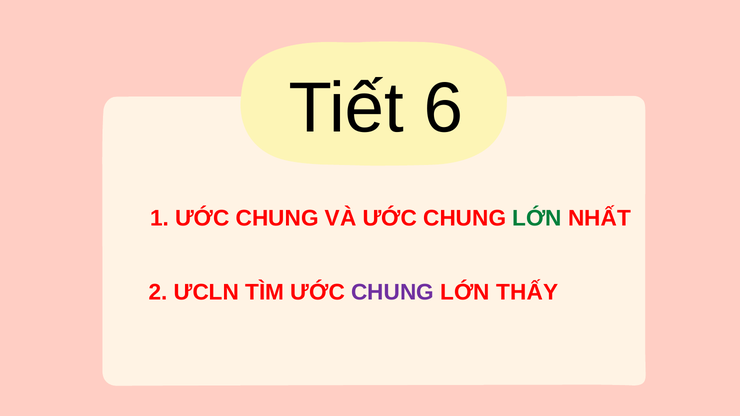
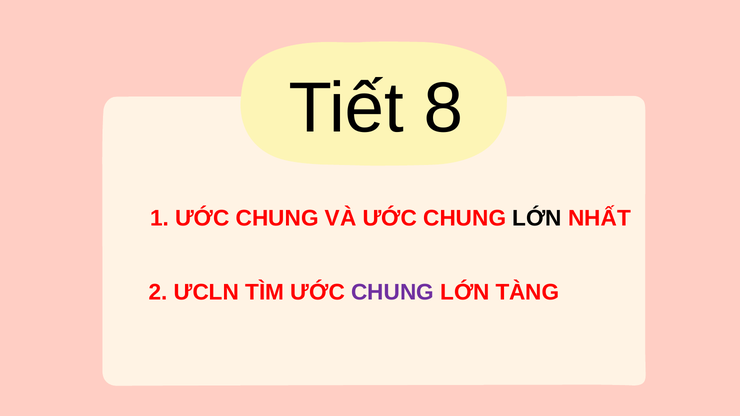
6: 6 -> 8
LỚN at (537, 219) colour: green -> black
THẤY: THẤY -> TÀNG
